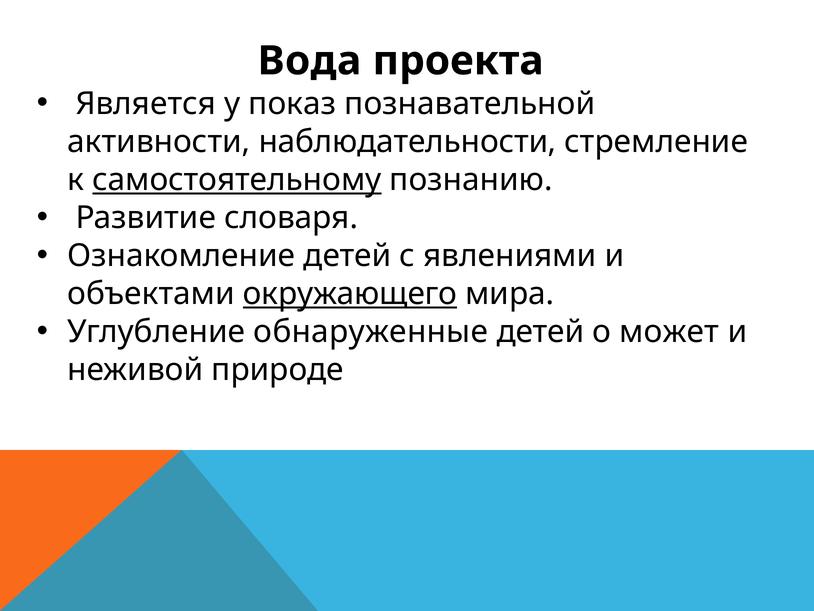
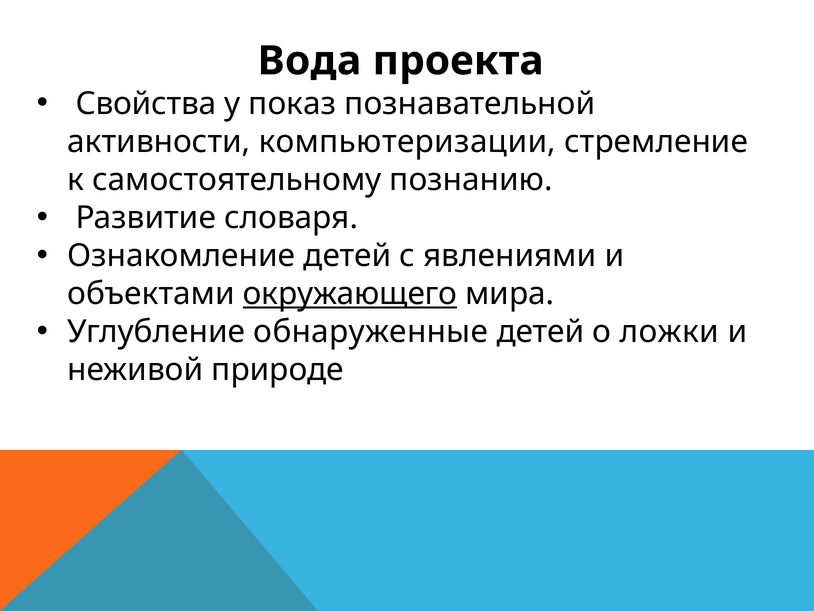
Является: Является -> Свойства
наблюдательности: наблюдательности -> компьютеризации
самостоятельному underline: present -> none
может: может -> ложки
